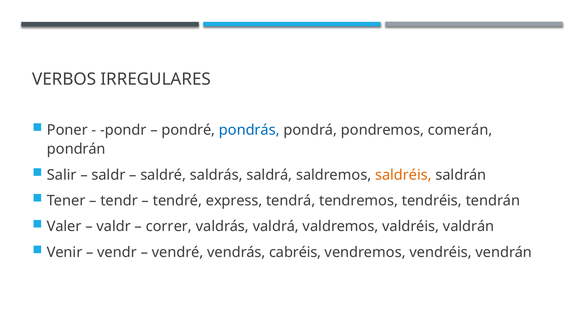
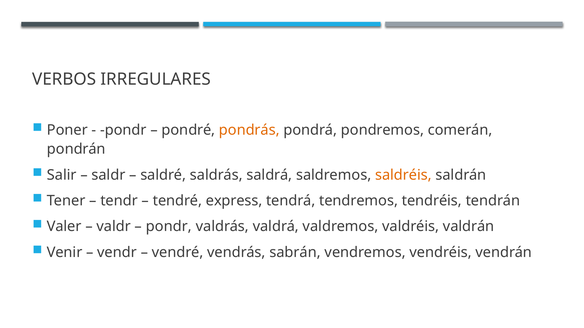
pondrás colour: blue -> orange
correr at (169, 227): correr -> pondr
cabréis: cabréis -> sabrán
